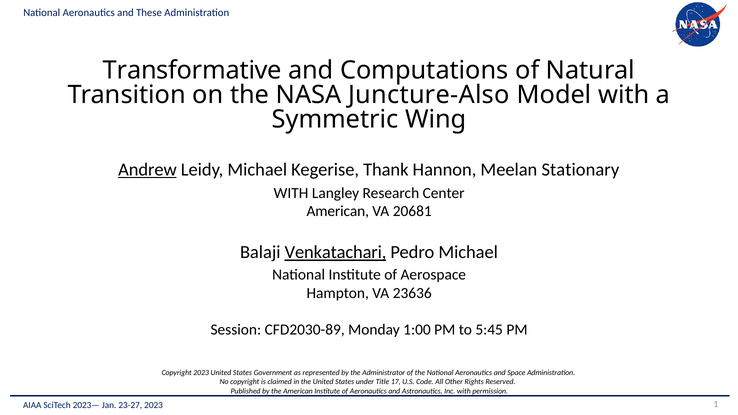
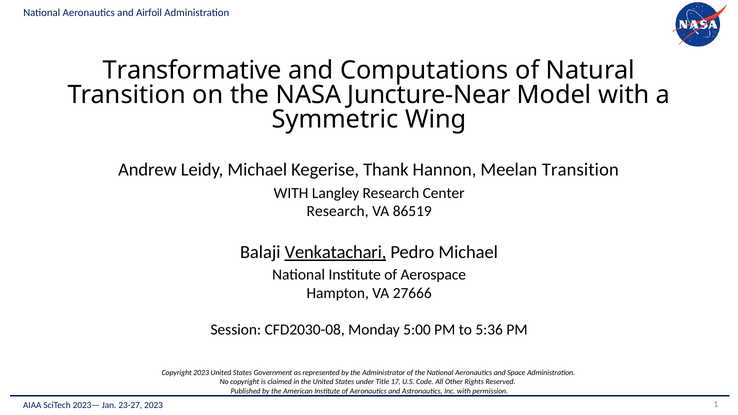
These: These -> Airfoil
Juncture-Also: Juncture-Also -> Juncture-Near
Andrew underline: present -> none
Meelan Stationary: Stationary -> Transition
American at (338, 211): American -> Research
20681: 20681 -> 86519
23636: 23636 -> 27666
CFD2030-89: CFD2030-89 -> CFD2030-08
1:00: 1:00 -> 5:00
5:45: 5:45 -> 5:36
